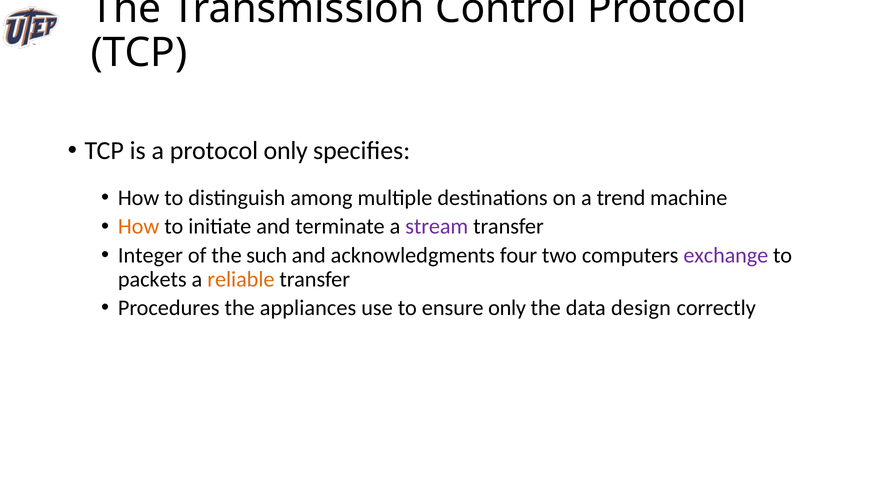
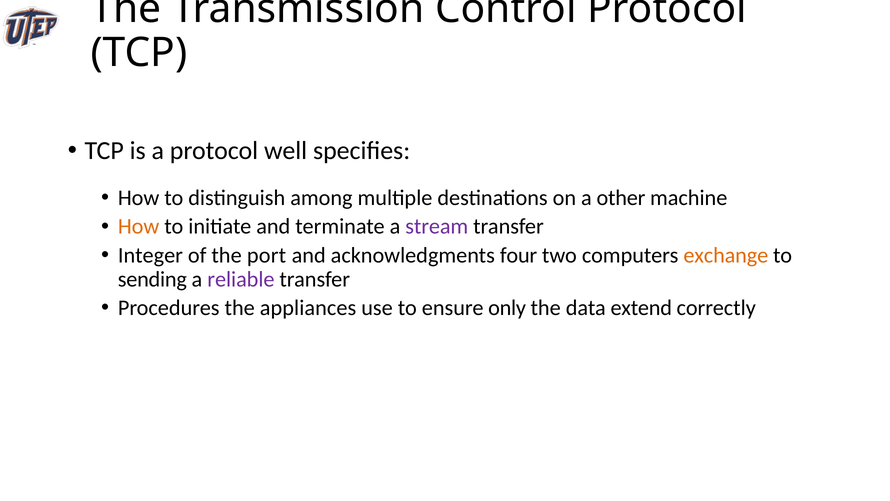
protocol only: only -> well
trend: trend -> other
such: such -> port
exchange colour: purple -> orange
packets: packets -> sending
reliable colour: orange -> purple
design: design -> extend
